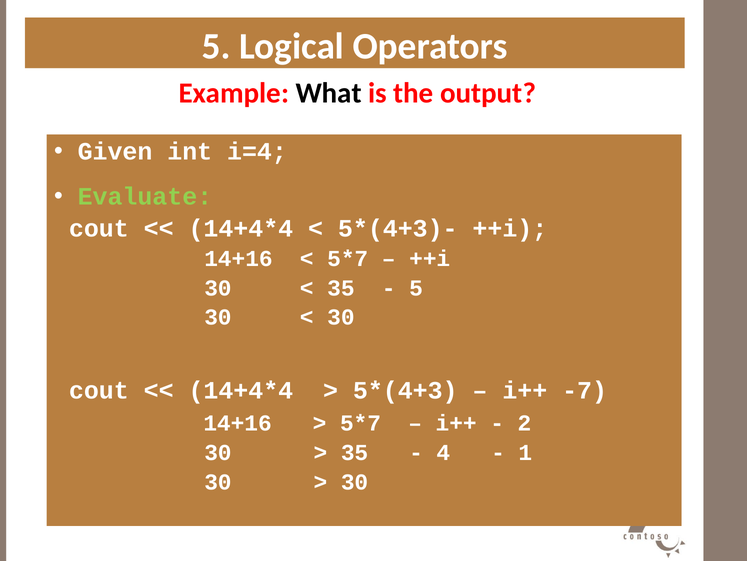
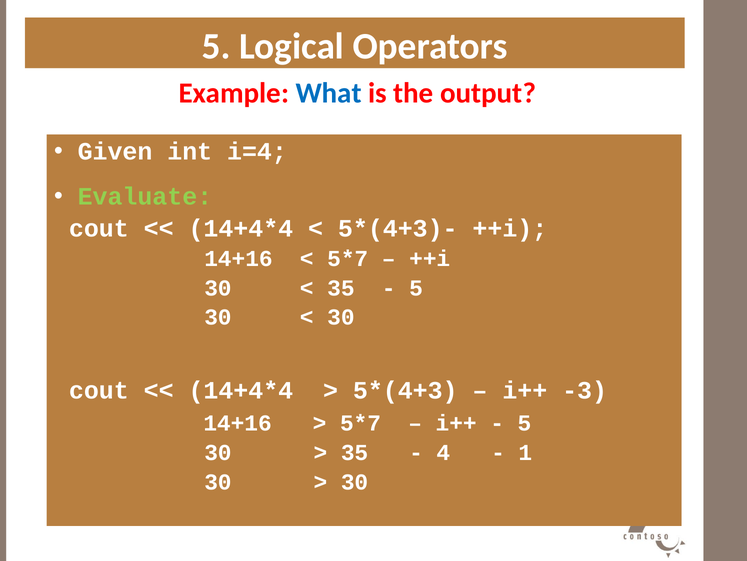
What colour: black -> blue
-7: -7 -> -3
2 at (524, 423): 2 -> 5
